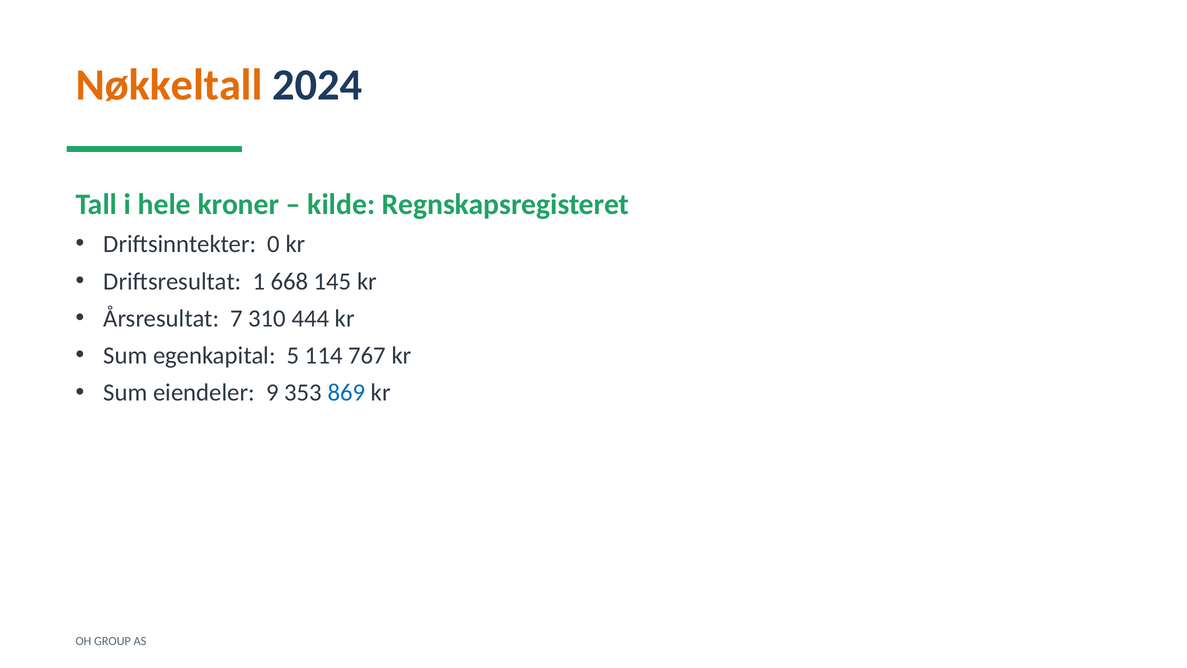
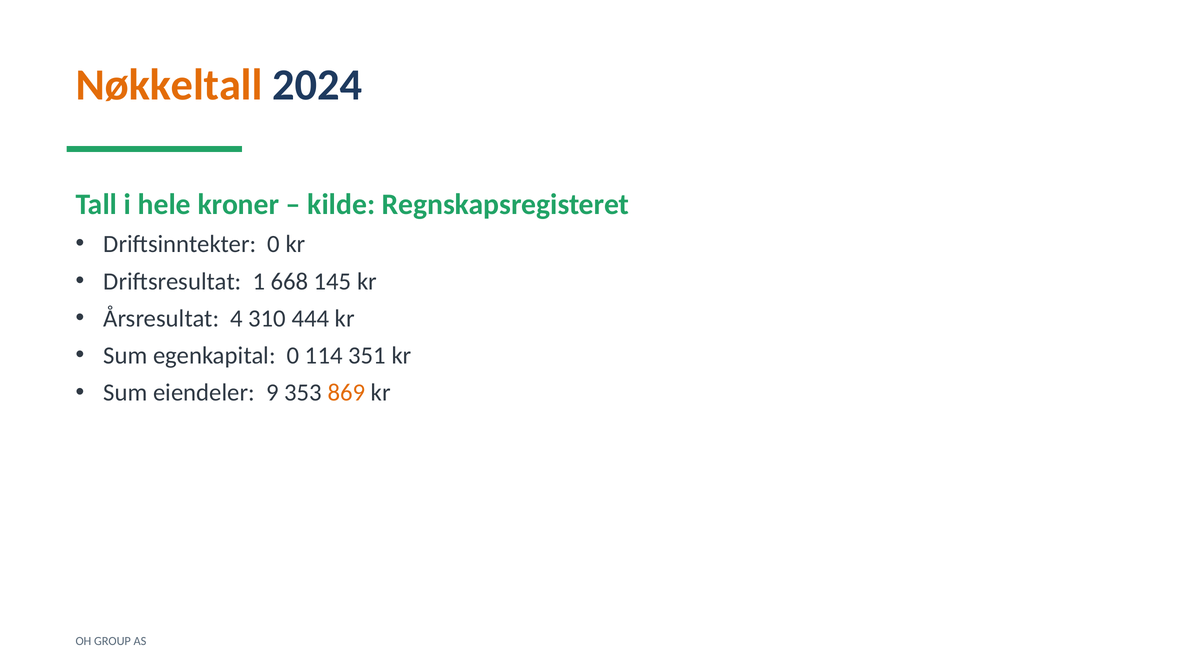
7: 7 -> 4
egenkapital 5: 5 -> 0
767: 767 -> 351
869 colour: blue -> orange
